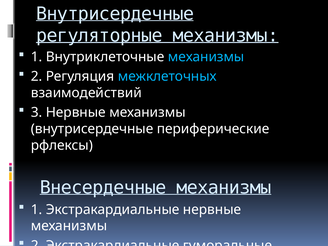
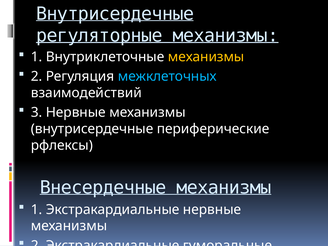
механизмы at (206, 57) colour: light blue -> yellow
